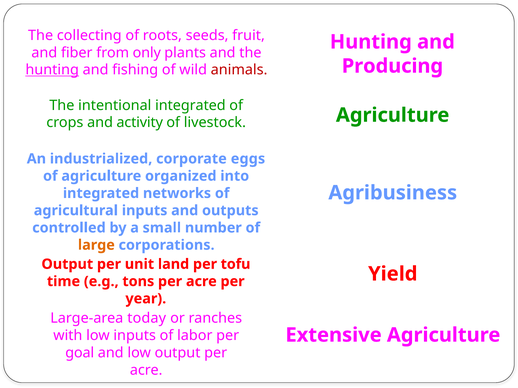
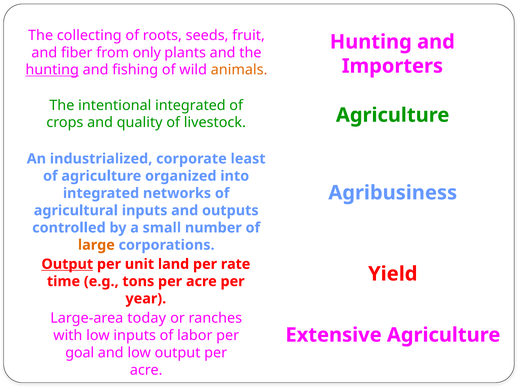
Producing: Producing -> Importers
animals colour: red -> orange
activity: activity -> quality
eggs: eggs -> least
Output at (67, 264) underline: none -> present
tofu: tofu -> rate
